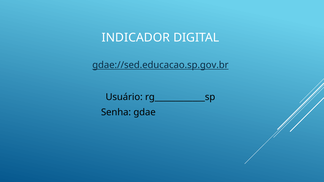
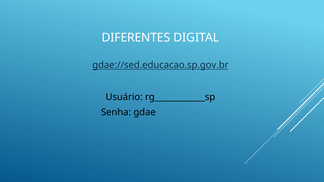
INDICADOR: INDICADOR -> DIFERENTES
